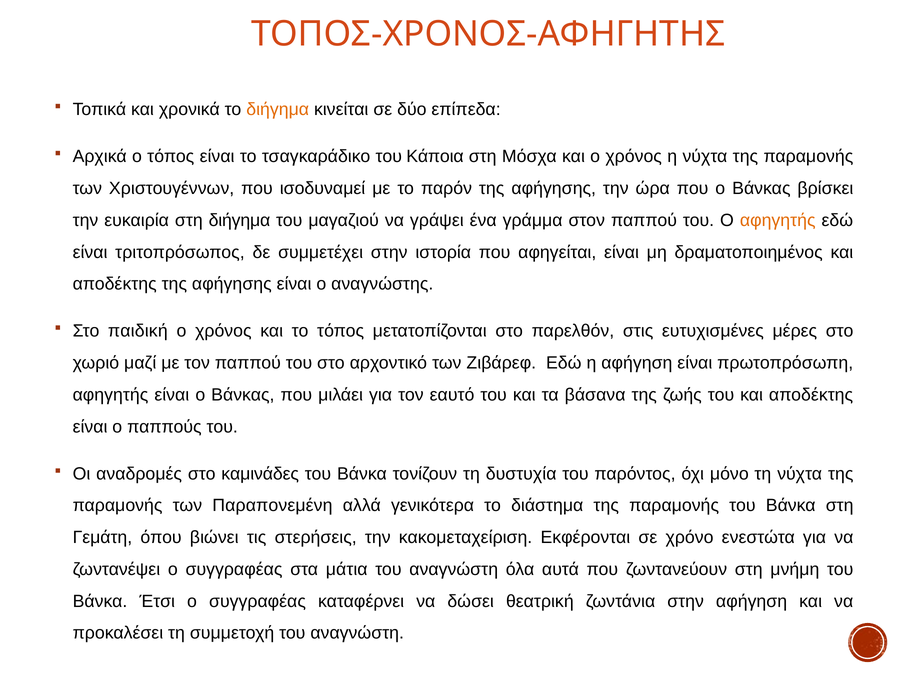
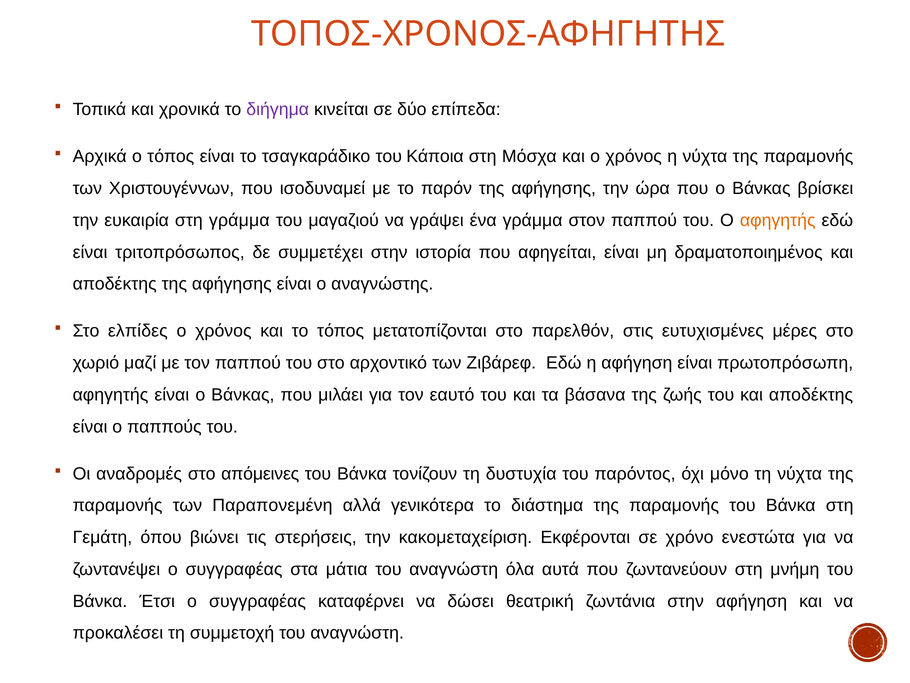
διήγημα at (278, 109) colour: orange -> purple
στη διήγημα: διήγημα -> γράμμα
παιδική: παιδική -> ελπίδες
καμινάδες: καμινάδες -> απόμεινες
